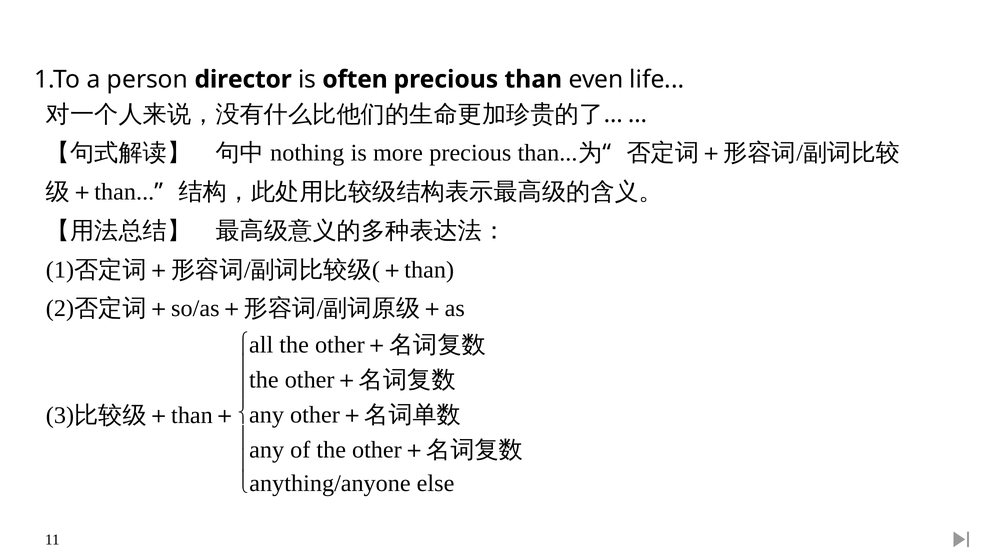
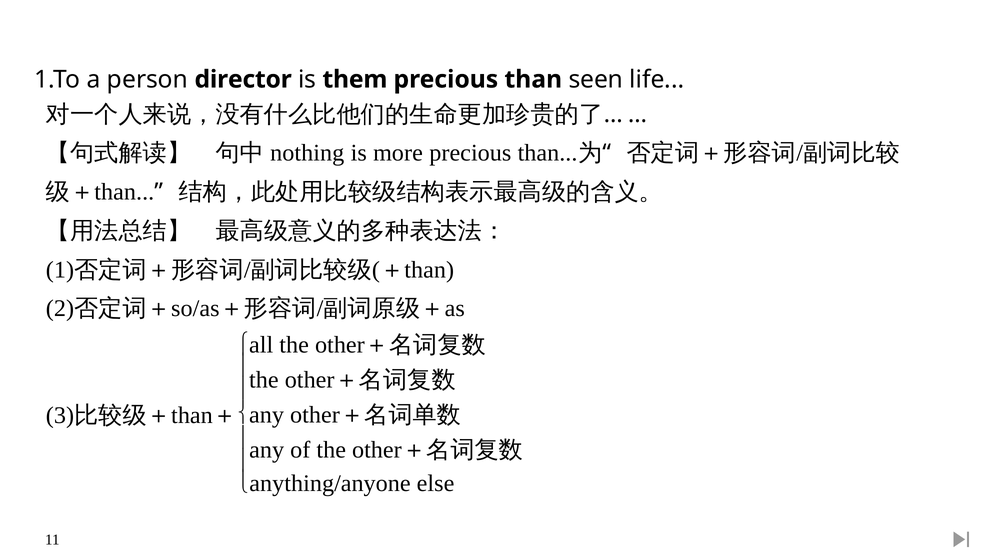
often: often -> them
even: even -> seen
